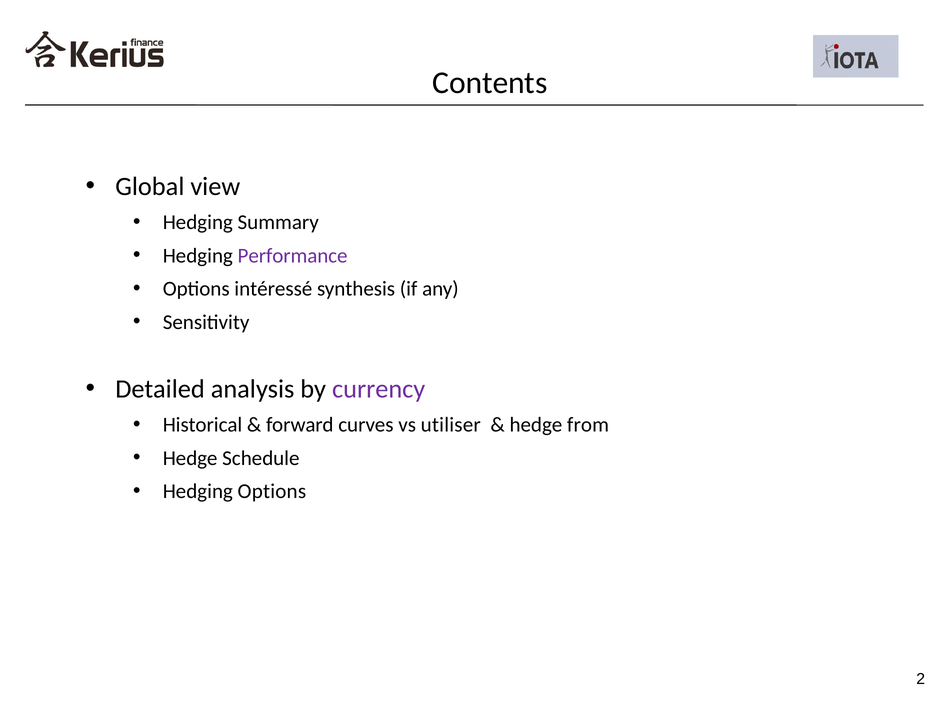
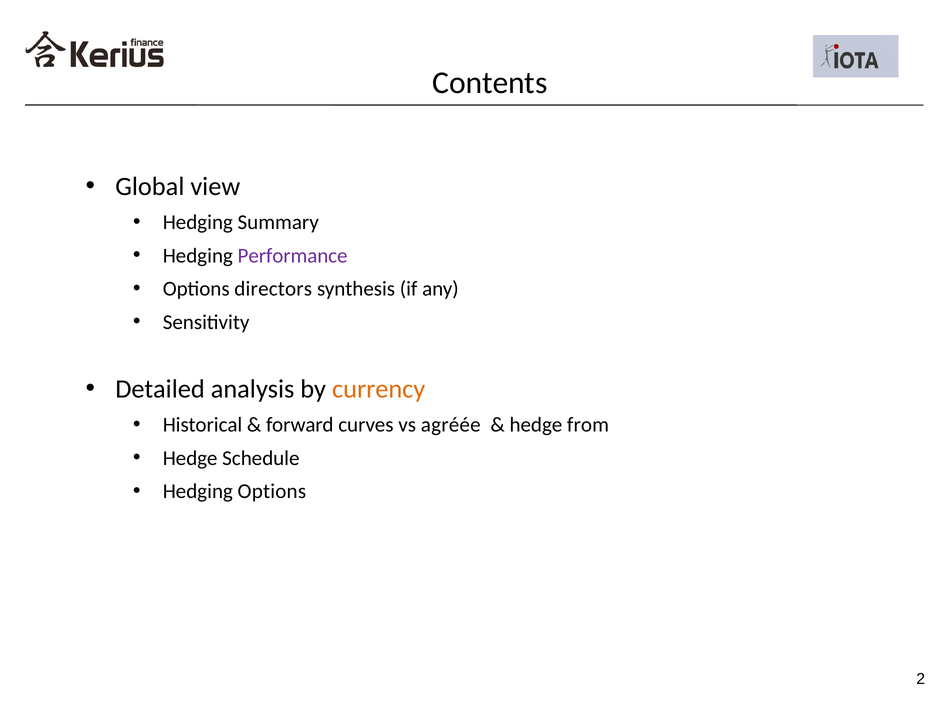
intéressé: intéressé -> directors
currency colour: purple -> orange
utiliser: utiliser -> agréée
